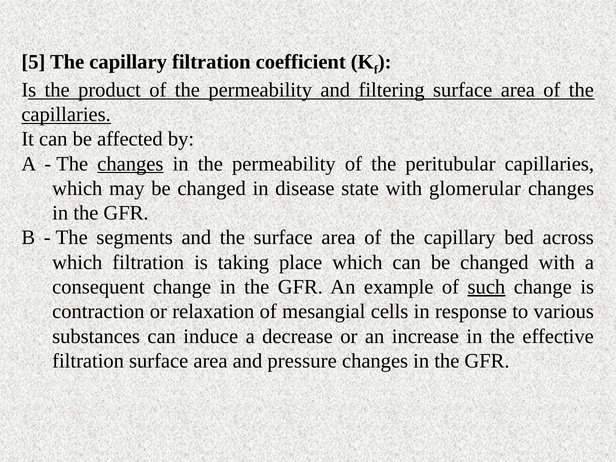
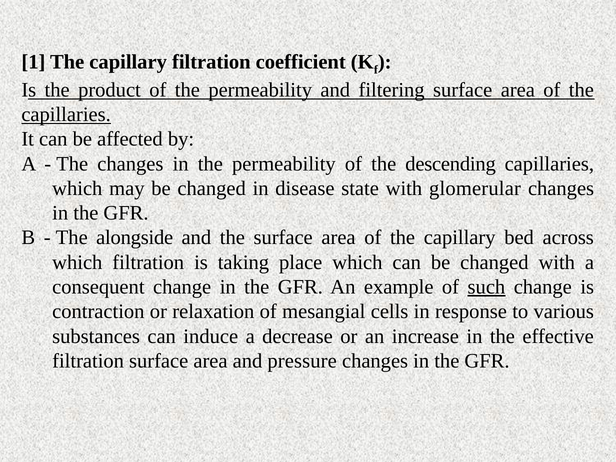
5: 5 -> 1
changes at (130, 164) underline: present -> none
peritubular: peritubular -> descending
segments: segments -> alongside
